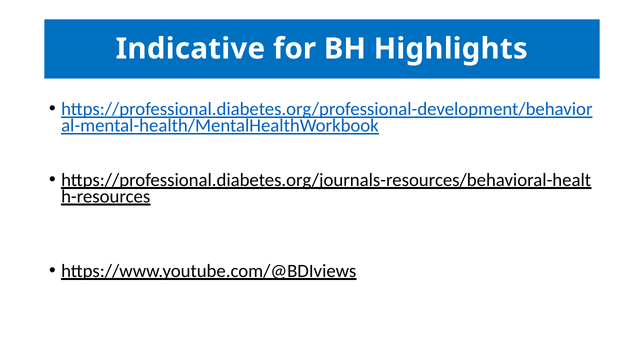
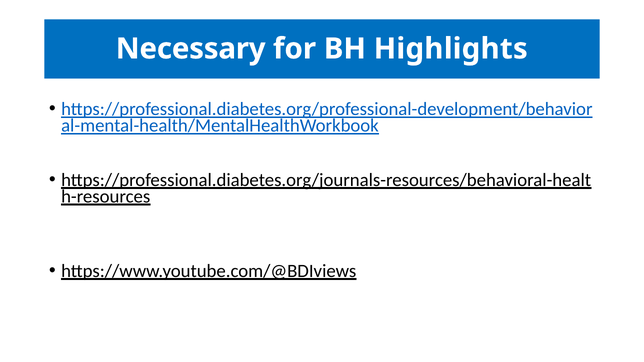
Indicative: Indicative -> Necessary
